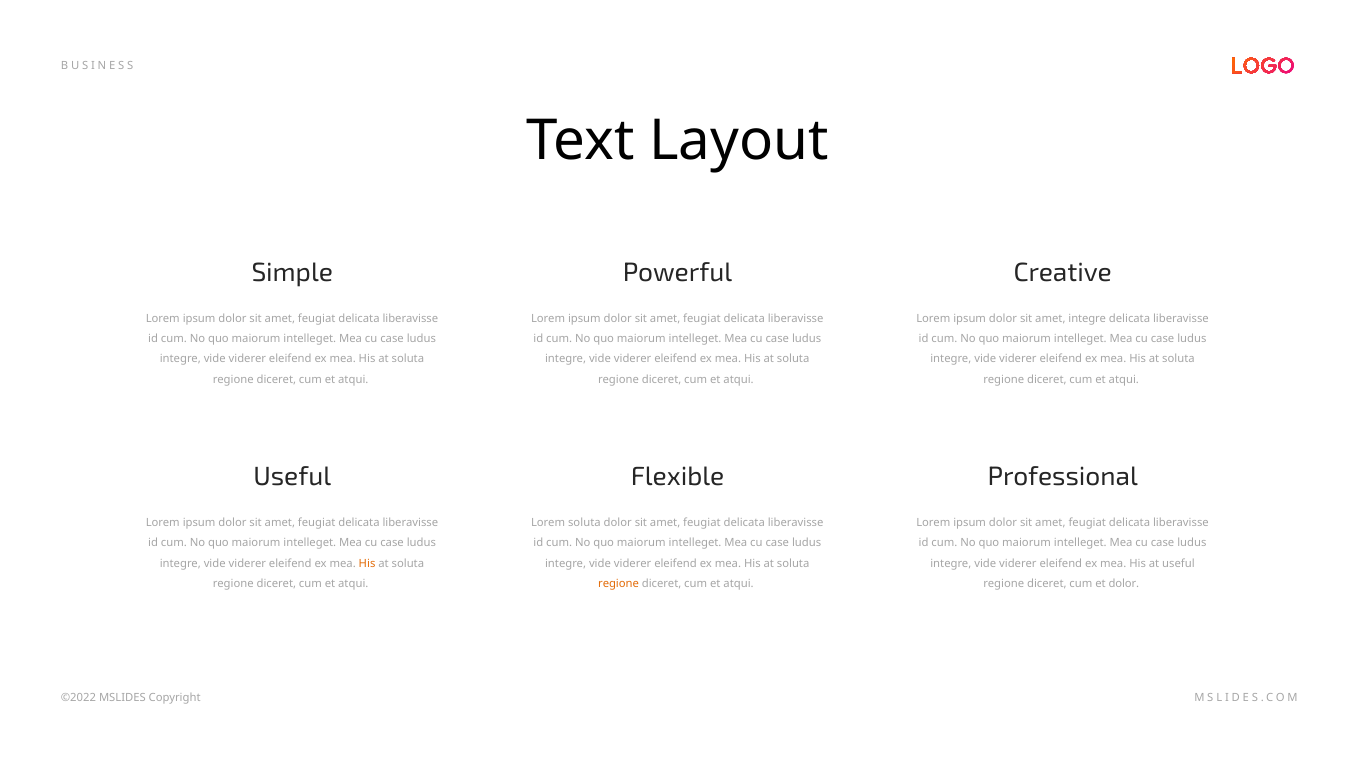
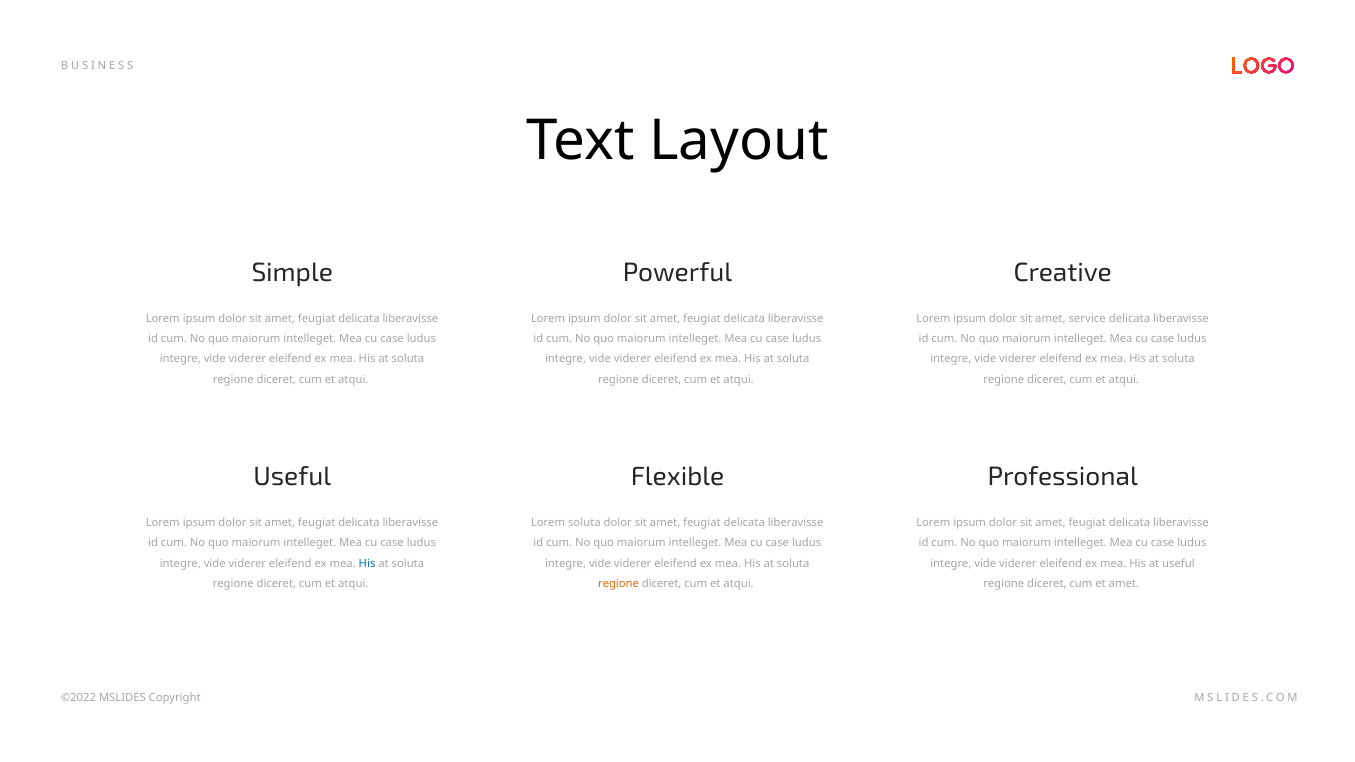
amet integre: integre -> service
His at (367, 564) colour: orange -> blue
et dolor: dolor -> amet
